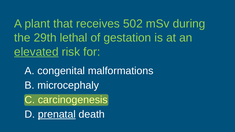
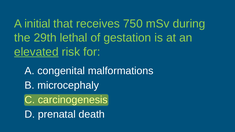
plant: plant -> initial
502: 502 -> 750
prenatal underline: present -> none
